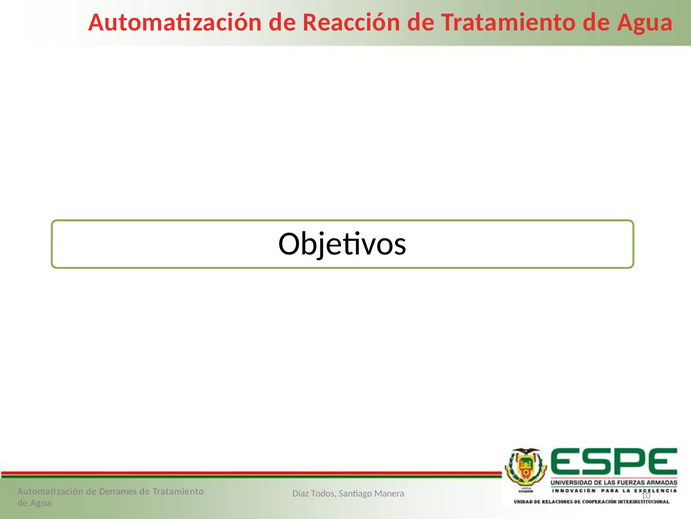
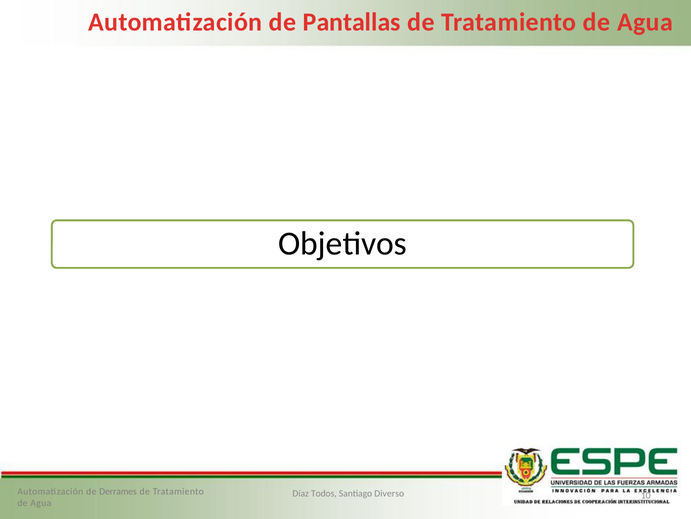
Reacción: Reacción -> Pantallas
Manera: Manera -> Diverso
